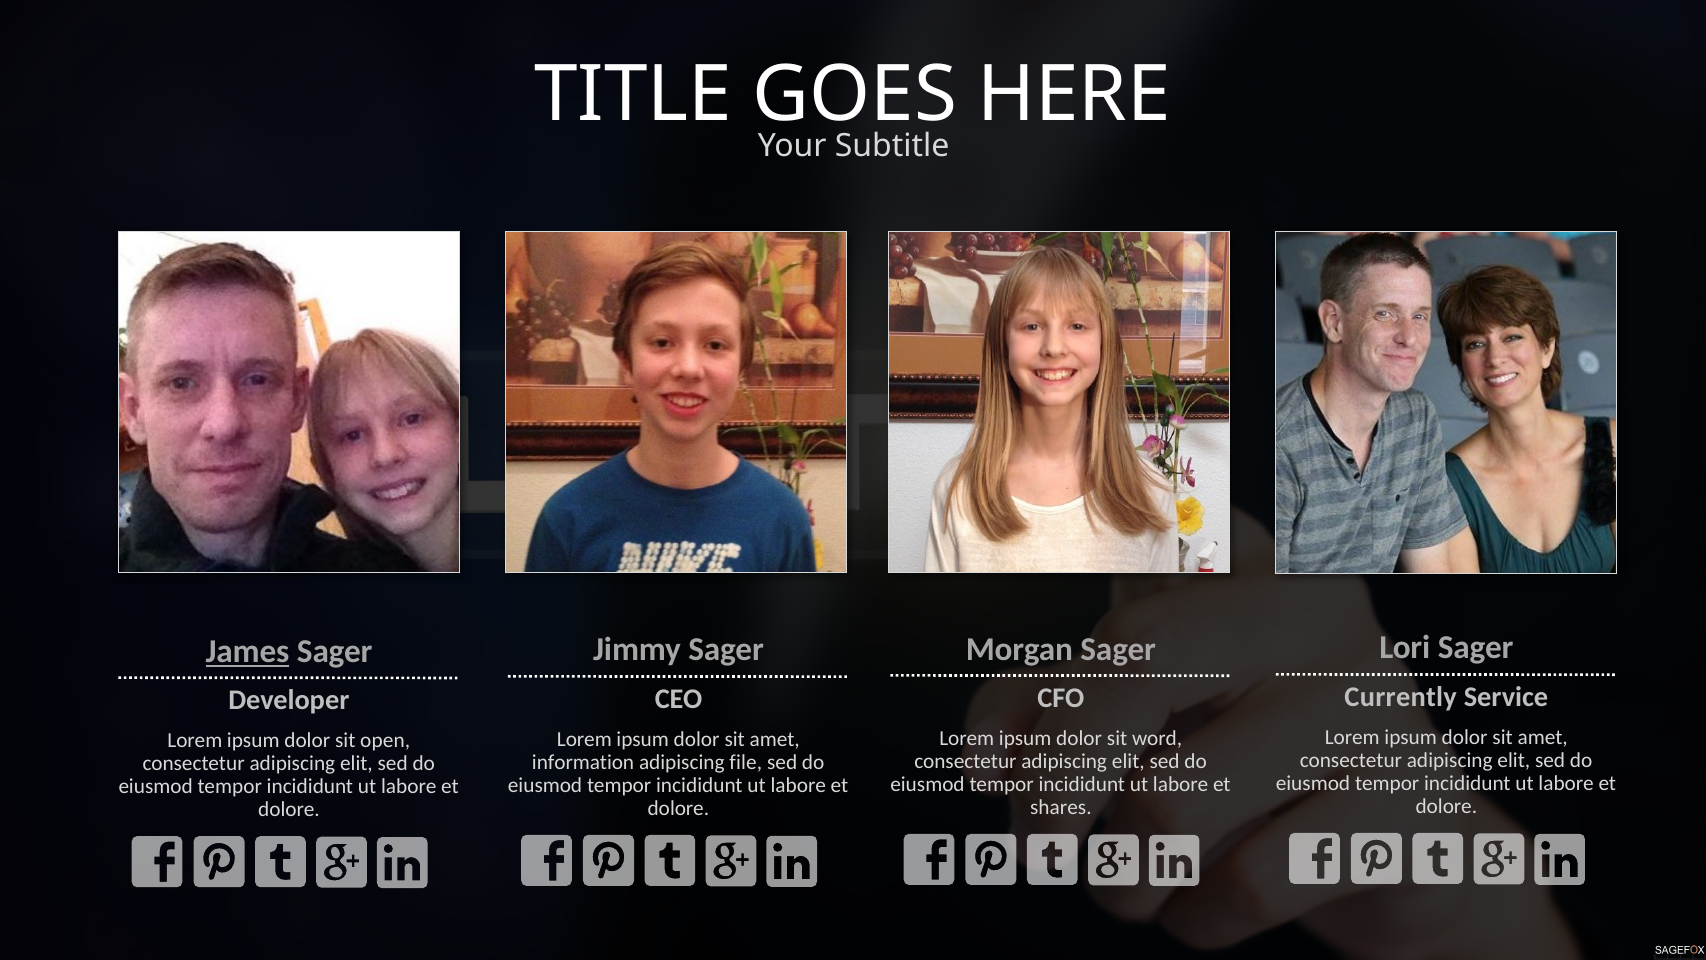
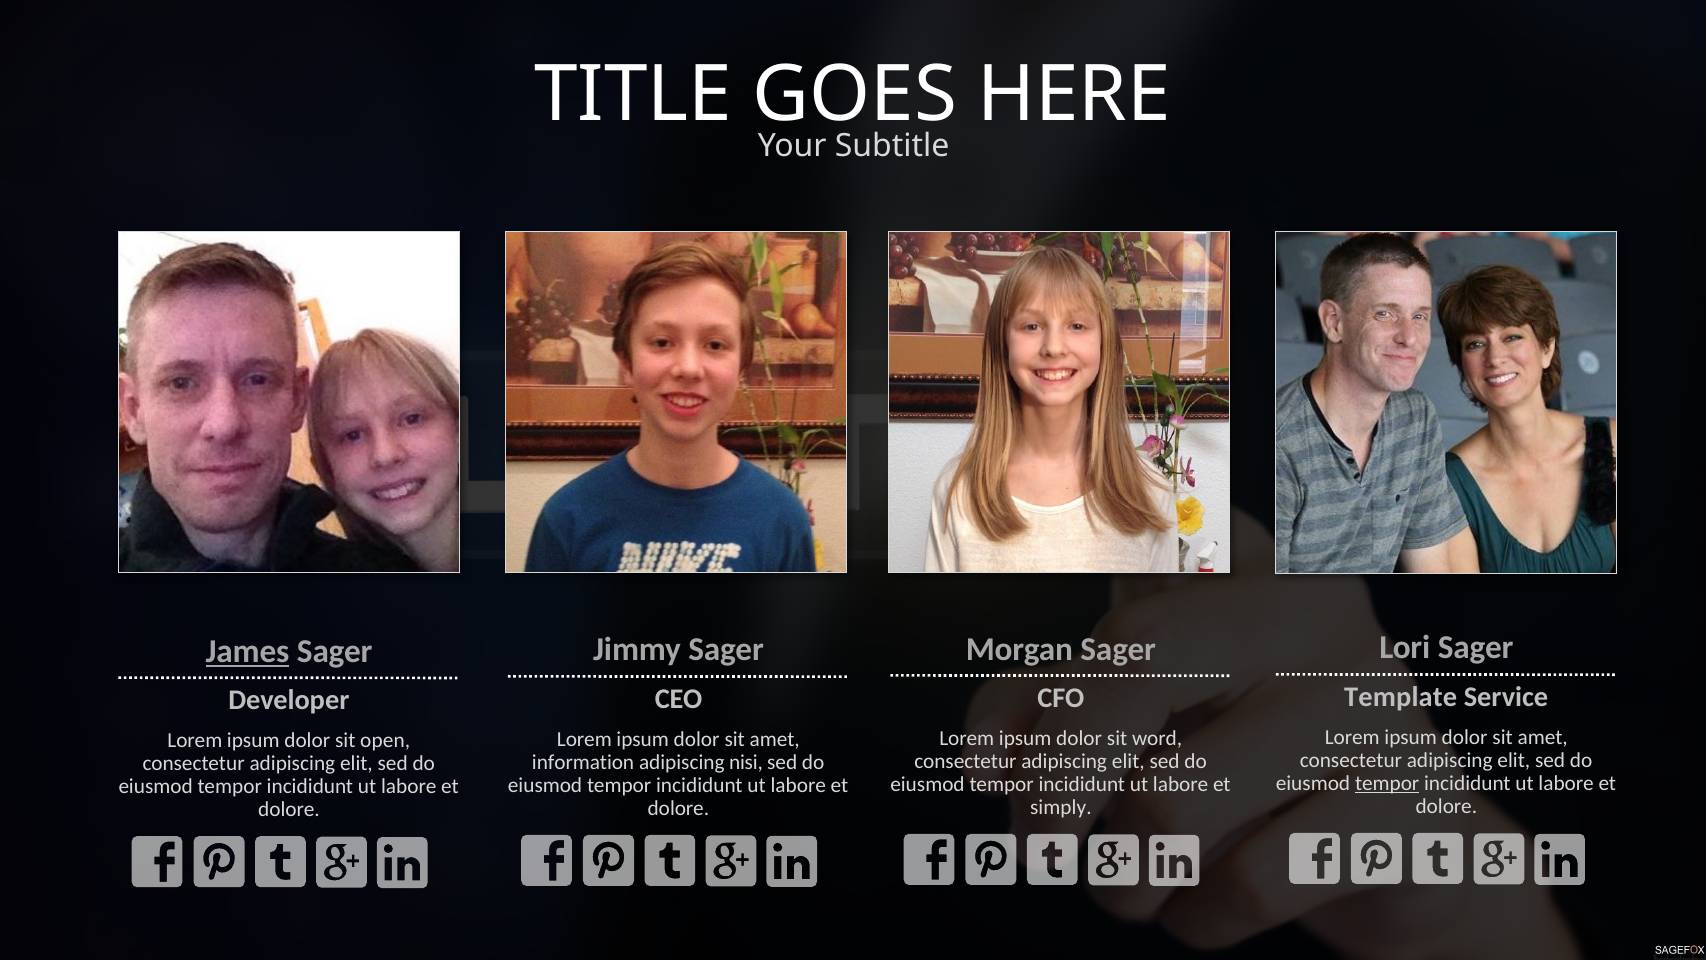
Currently: Currently -> Template
file: file -> nisi
tempor at (1387, 783) underline: none -> present
shares: shares -> simply
